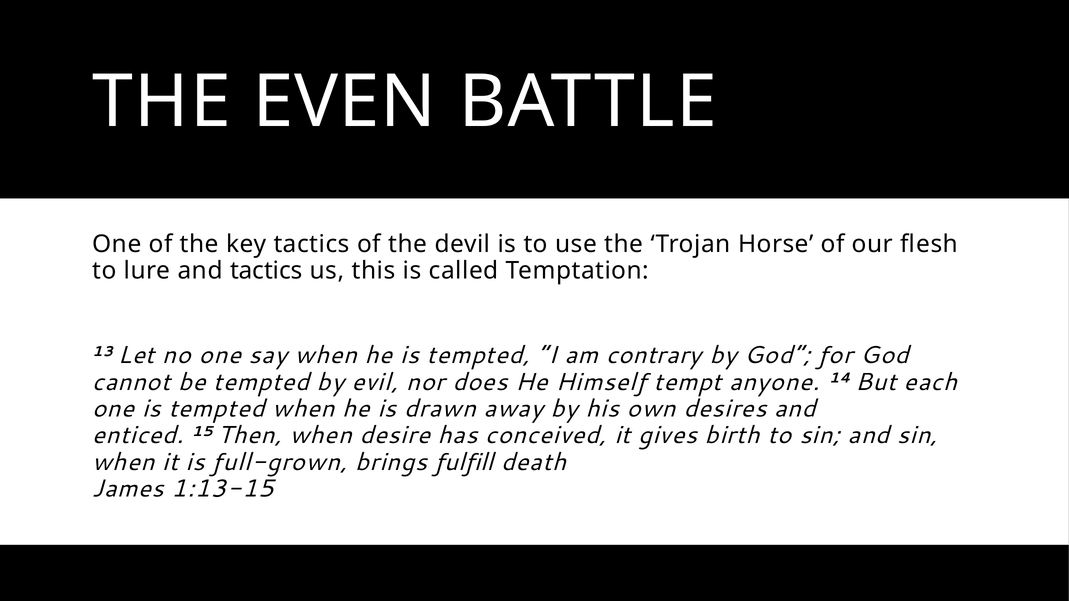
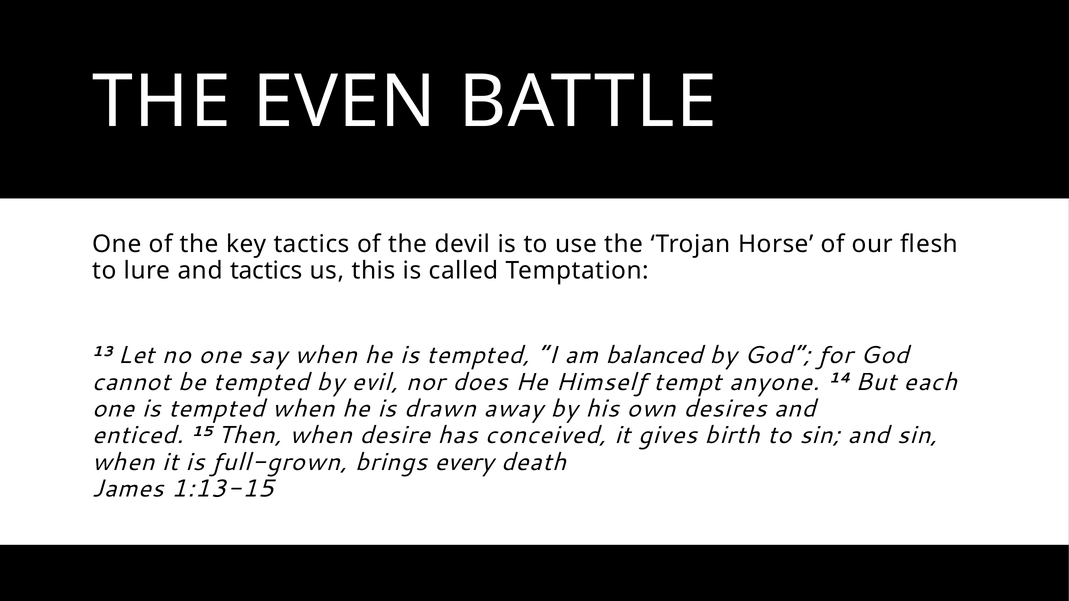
contrary: contrary -> balanced
fulfill: fulfill -> every
